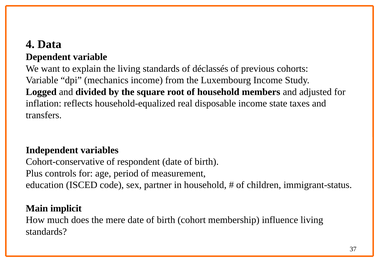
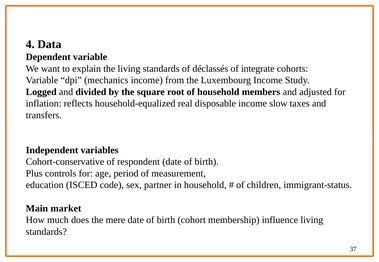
previous: previous -> integrate
state: state -> slow
implicit: implicit -> market
